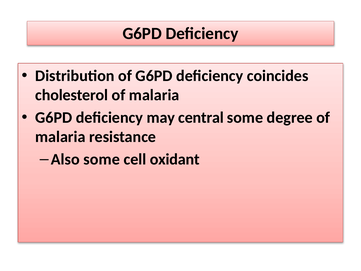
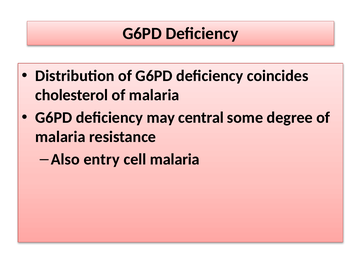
Also some: some -> entry
cell oxidant: oxidant -> malaria
